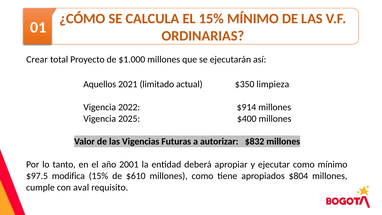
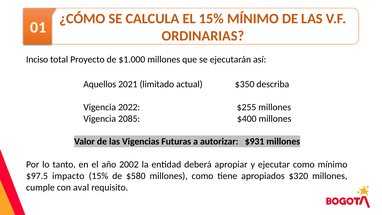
Crear: Crear -> Inciso
limpieza: limpieza -> describa
$914: $914 -> $255
2025: 2025 -> 2085
$832: $832 -> $931
2001: 2001 -> 2002
modifica: modifica -> impacto
$610: $610 -> $580
$804: $804 -> $320
